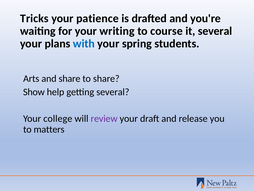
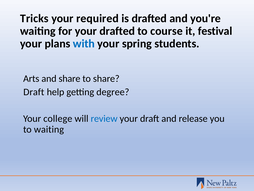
patience: patience -> required
your writing: writing -> drafted
it several: several -> festival
Show at (34, 92): Show -> Draft
getting several: several -> degree
review colour: purple -> blue
to matters: matters -> waiting
